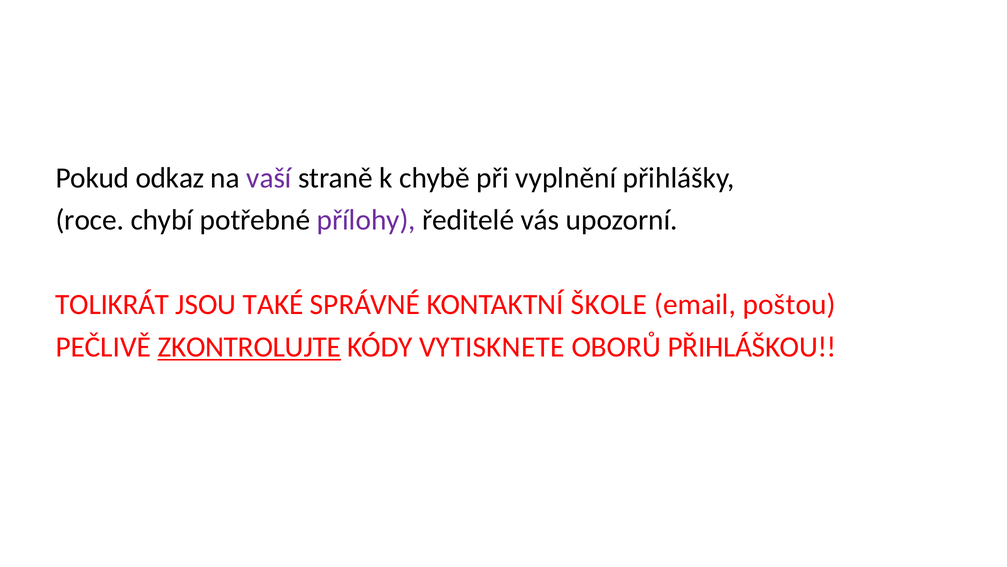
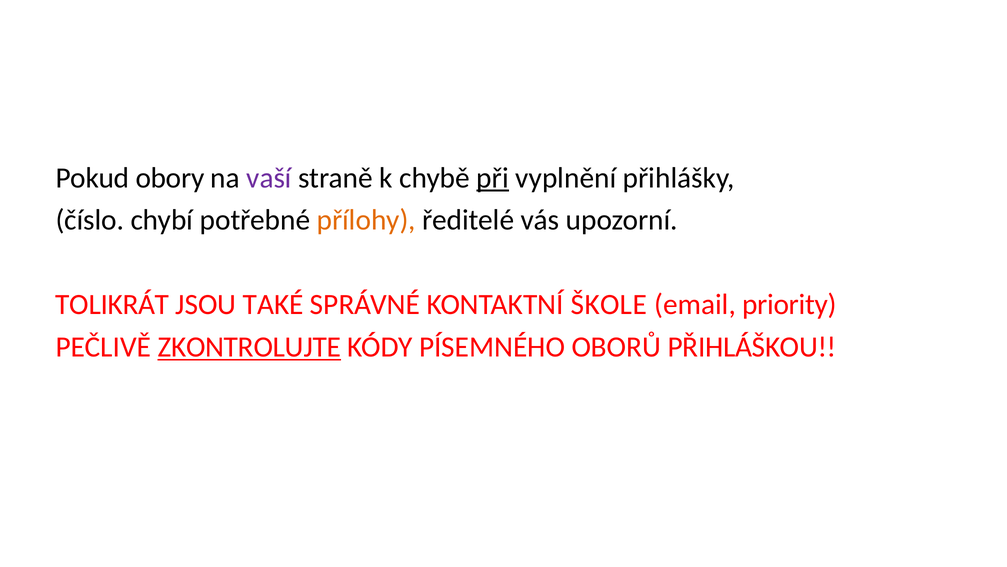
odkaz: odkaz -> obory
při underline: none -> present
roce: roce -> číslo
přílohy colour: purple -> orange
poštou: poštou -> priority
VYTISKNETE: VYTISKNETE -> PÍSEMNÉHO
